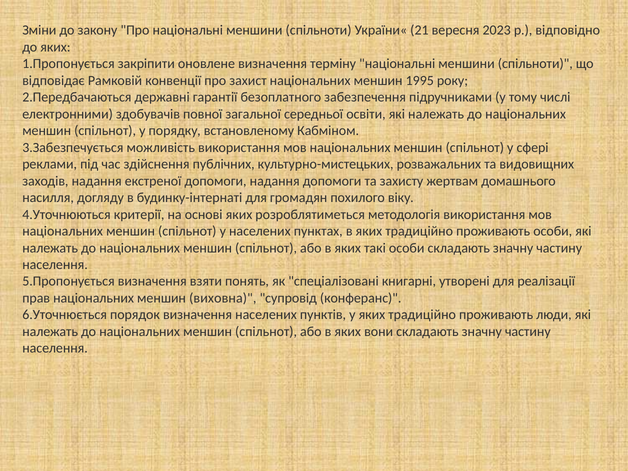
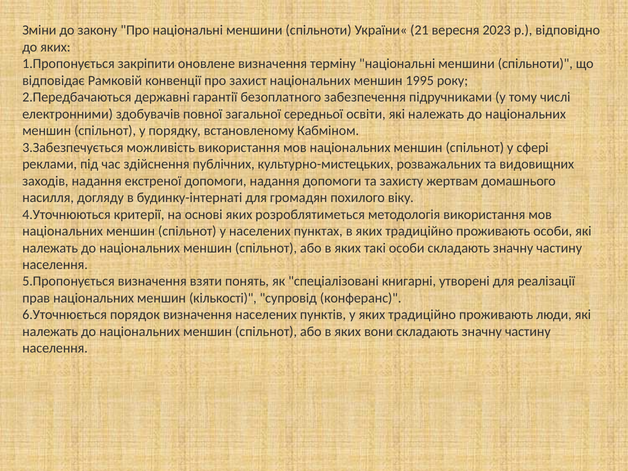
виховна: виховна -> кількості
